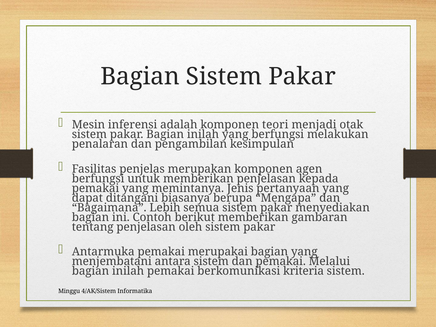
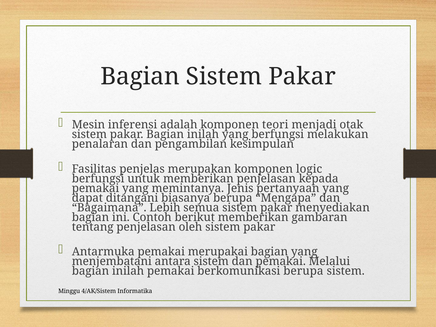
agen: agen -> logic
berkomunikasi kriteria: kriteria -> berupa
